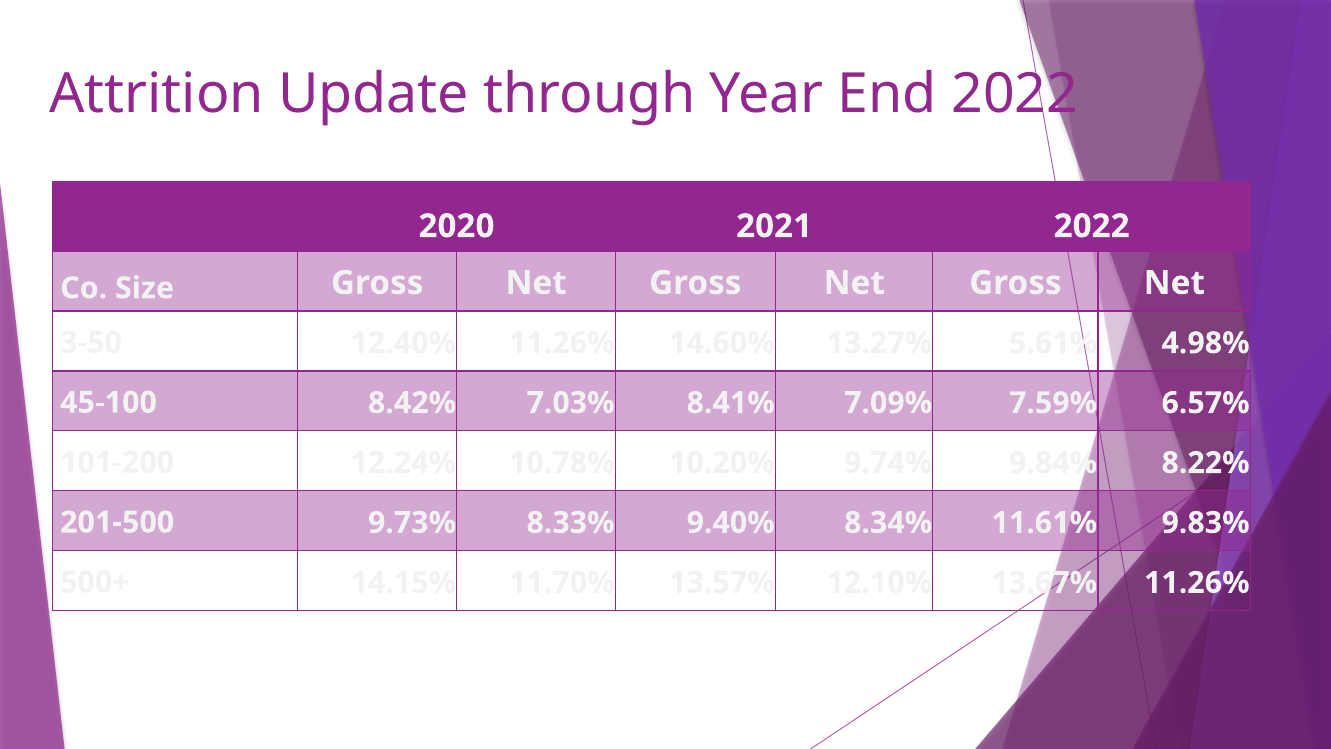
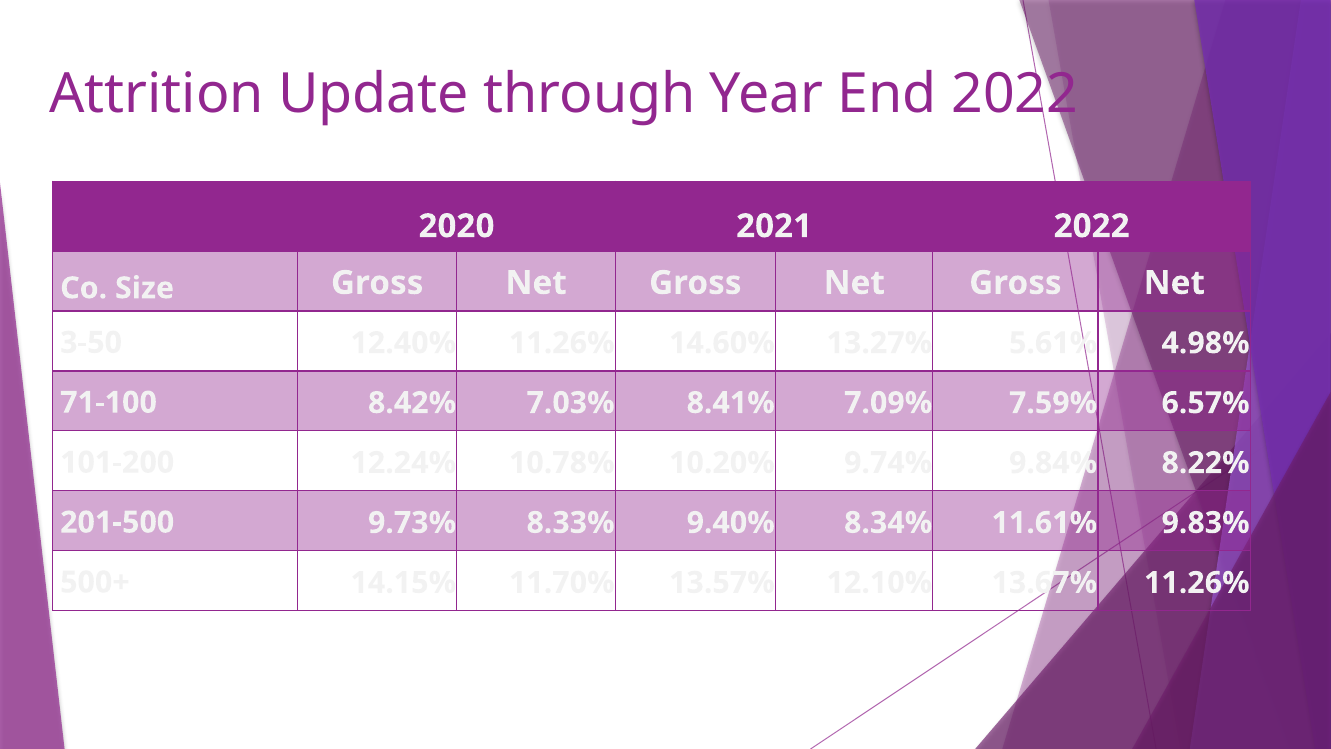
45-100: 45-100 -> 71-100
